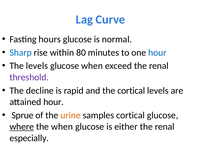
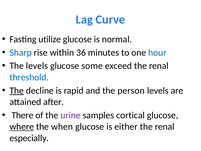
hours: hours -> utilize
80: 80 -> 36
glucose when: when -> some
threshold colour: purple -> blue
The at (17, 90) underline: none -> present
the cortical: cortical -> person
attained hour: hour -> after
Sprue: Sprue -> There
urine colour: orange -> purple
